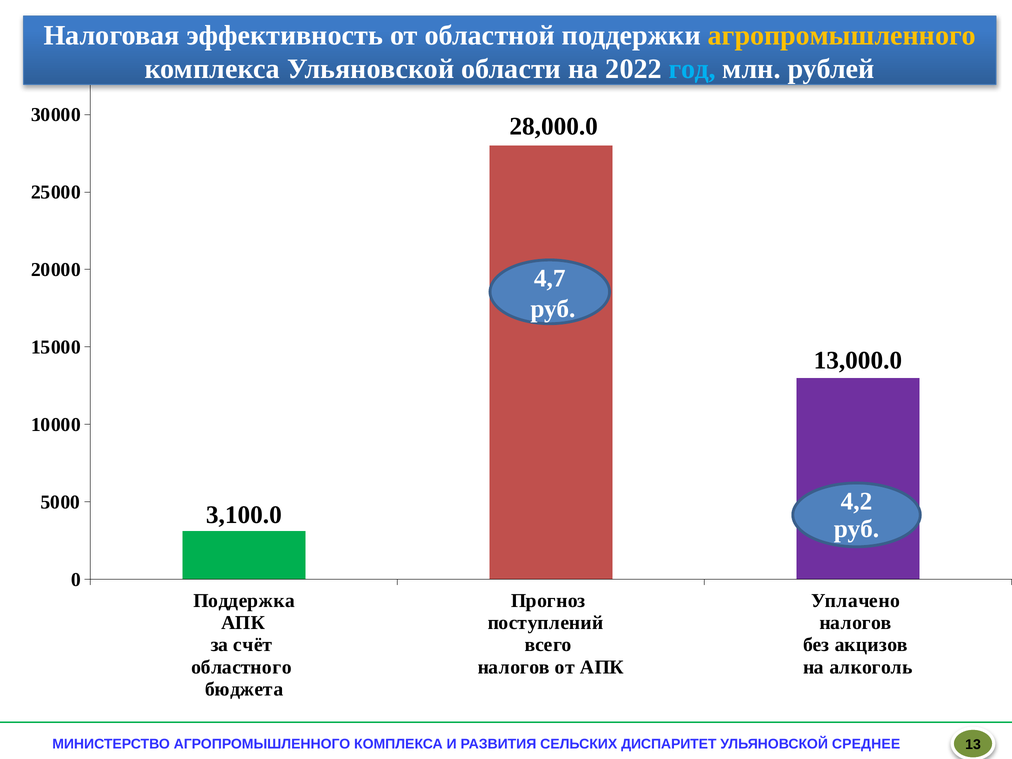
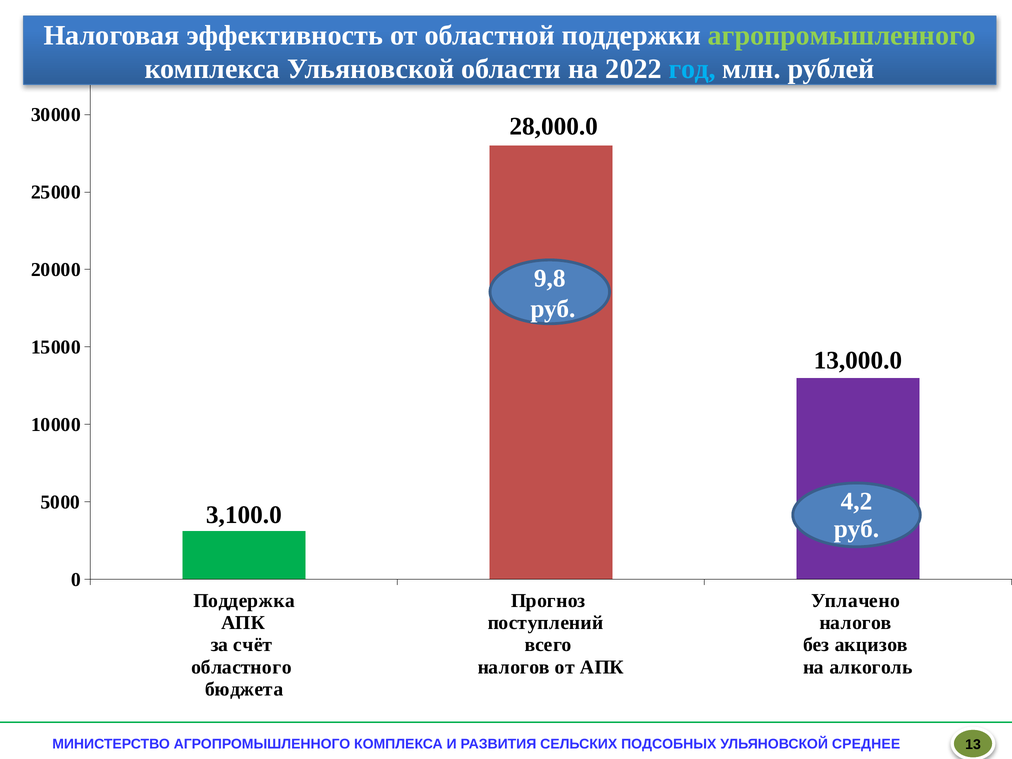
агропромышленного at (842, 35) colour: yellow -> light green
4,7: 4,7 -> 9,8
ДИСПАРИТЕТ: ДИСПАРИТЕТ -> ПОДСОБНЫХ
